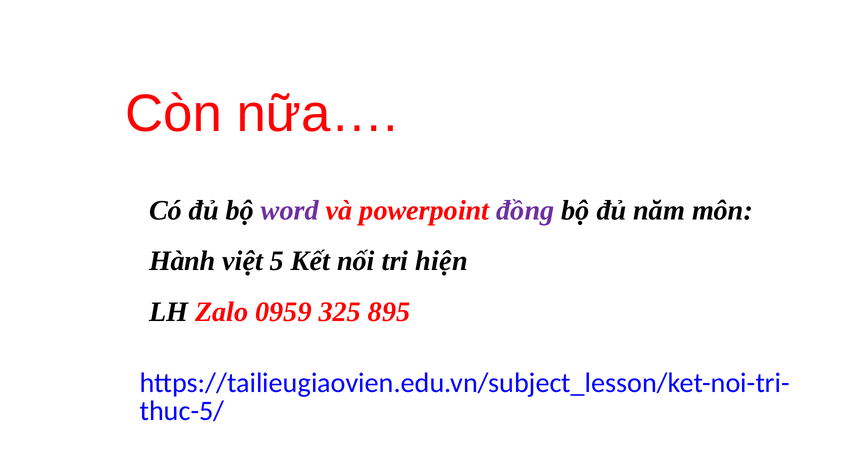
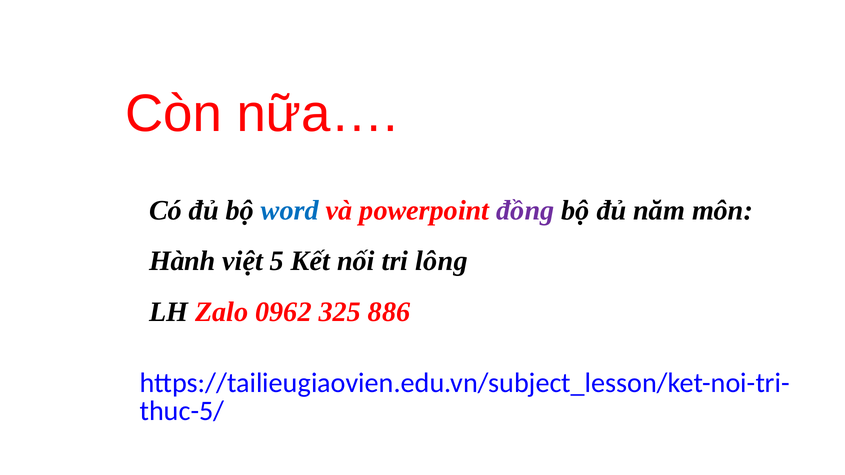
word colour: purple -> blue
hiện: hiện -> lông
0959: 0959 -> 0962
895: 895 -> 886
